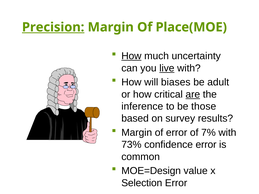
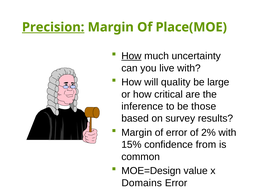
live underline: present -> none
biases: biases -> quality
adult: adult -> large
are underline: present -> none
7%: 7% -> 2%
73%: 73% -> 15%
confidence error: error -> from
Selection: Selection -> Domains
